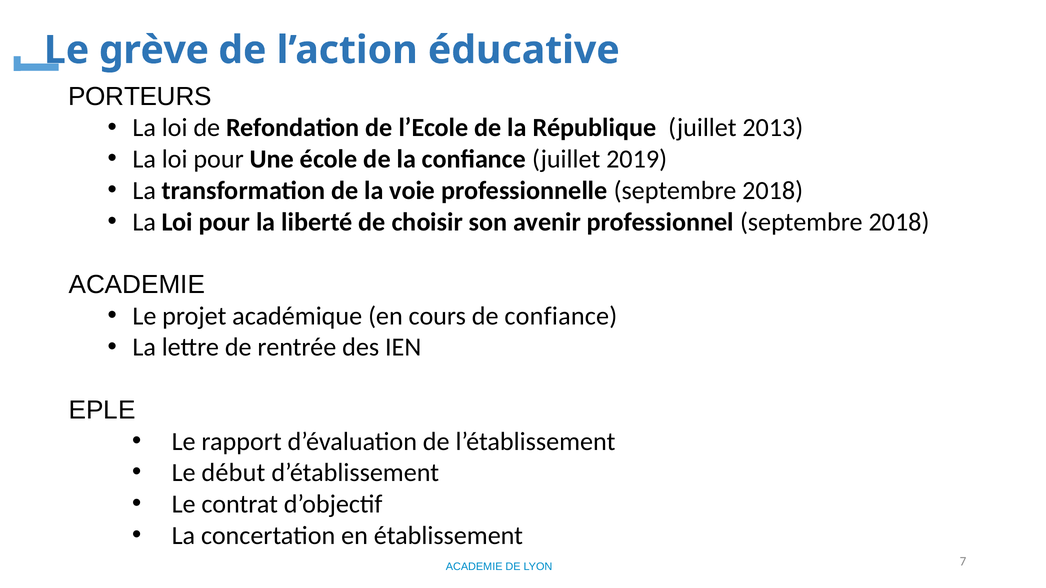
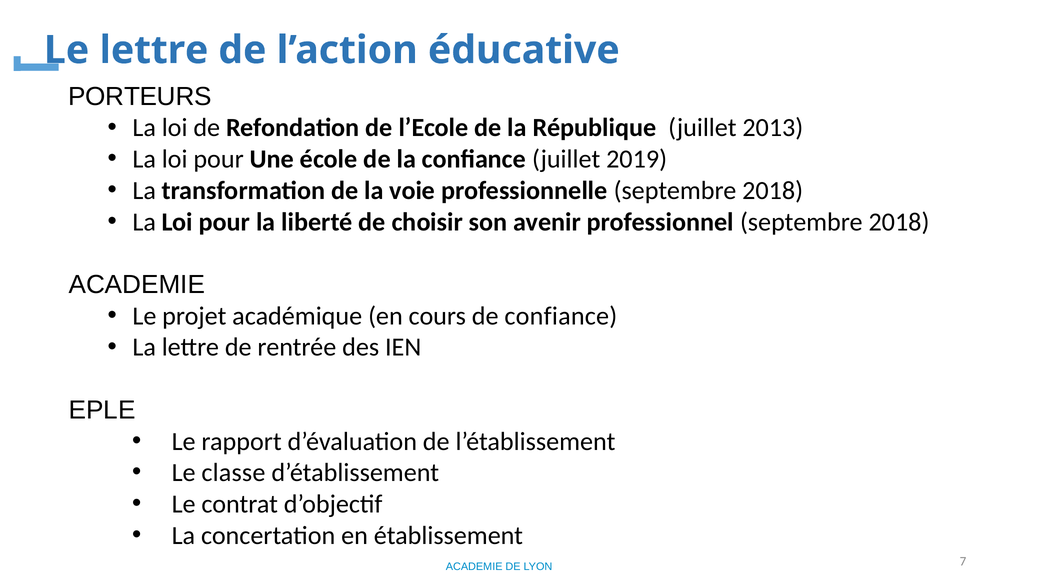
Le grève: grève -> lettre
début: début -> classe
